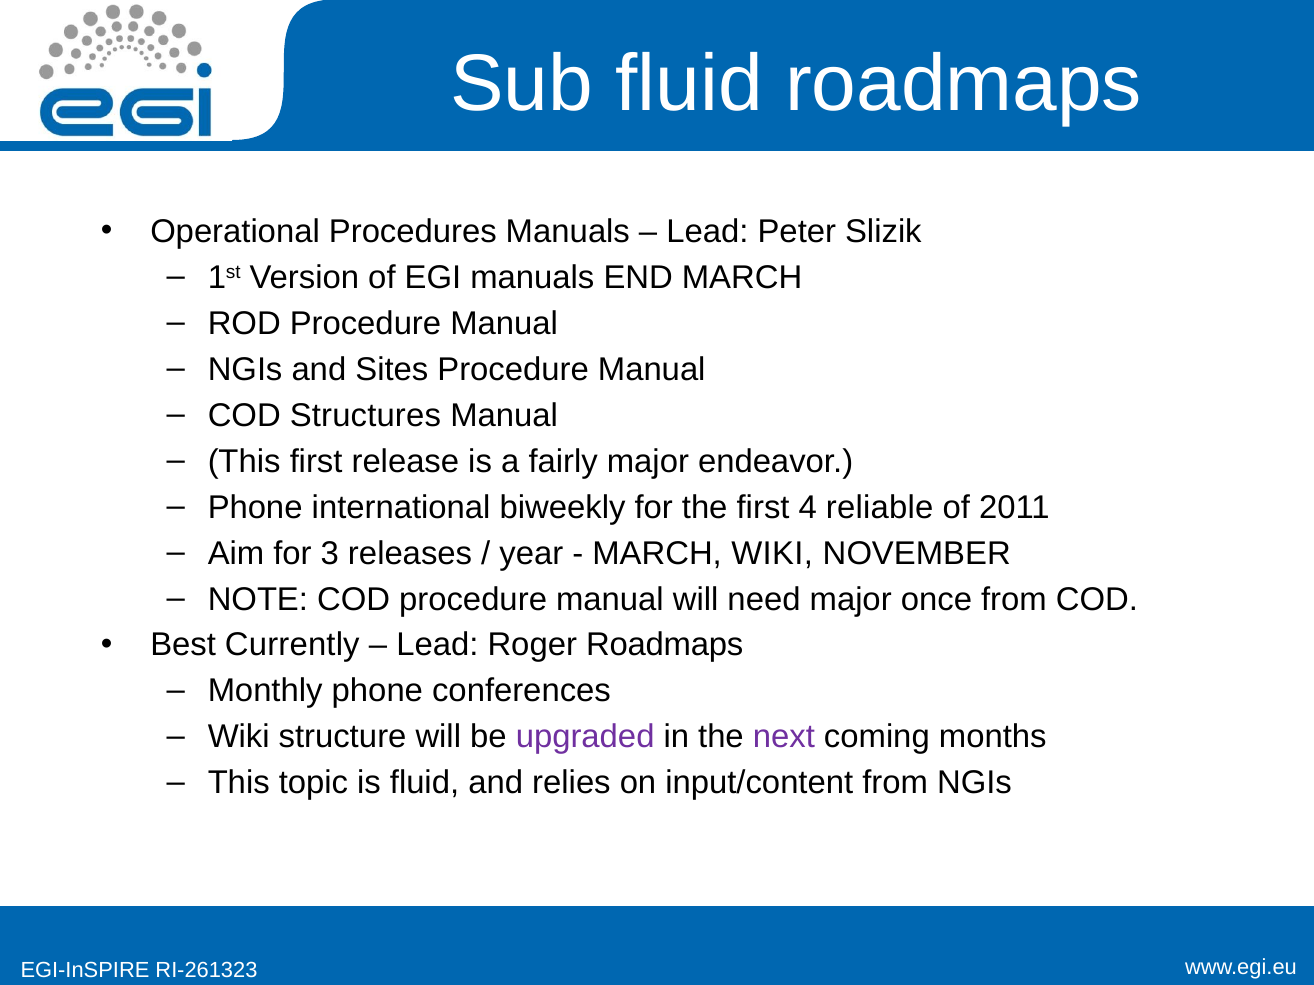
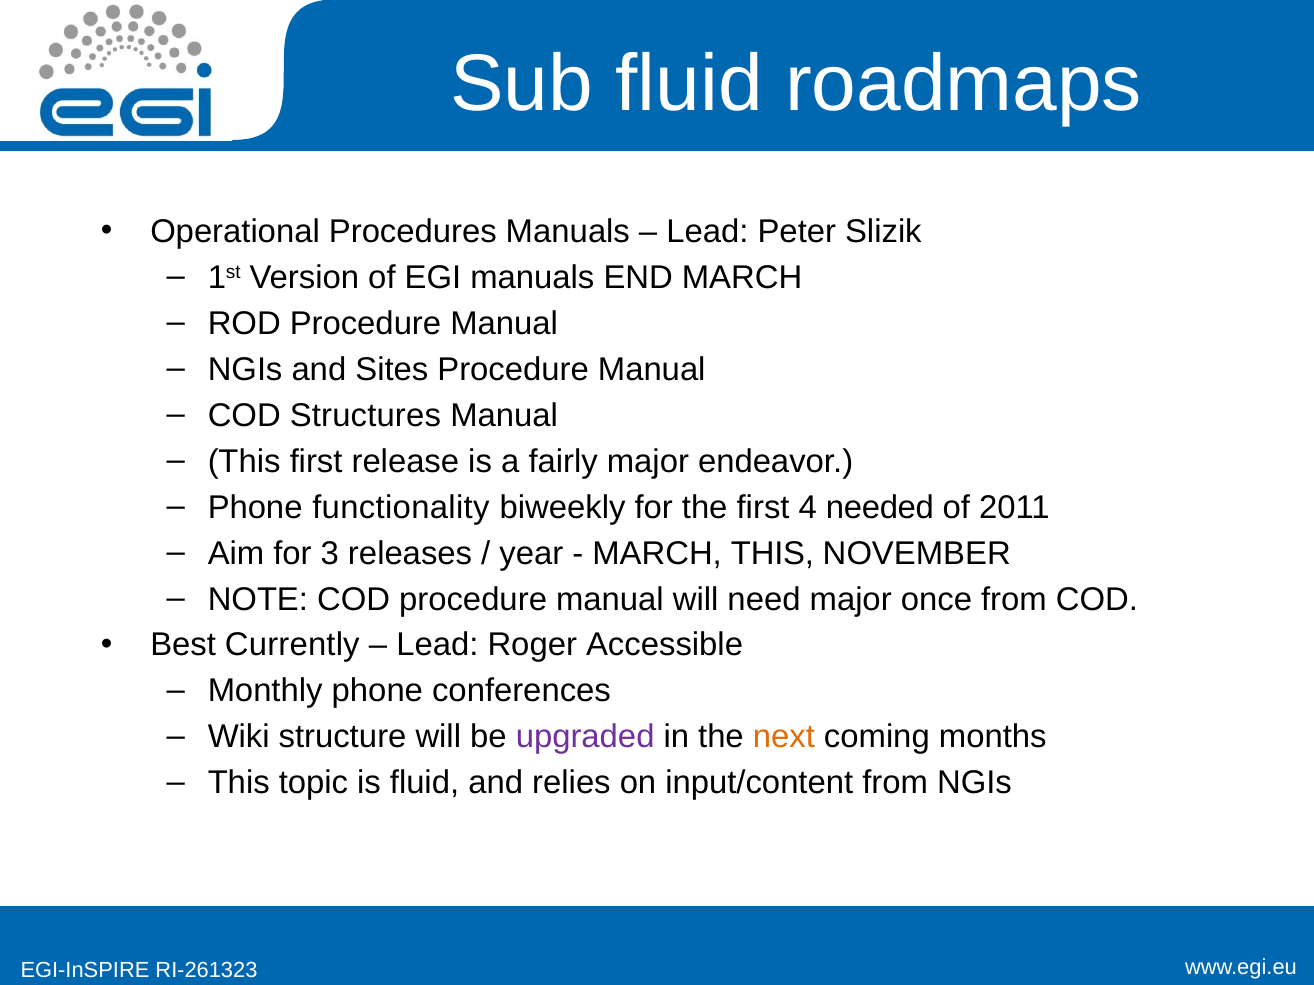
international: international -> functionality
reliable: reliable -> needed
MARCH WIKI: WIKI -> THIS
Roger Roadmaps: Roadmaps -> Accessible
next colour: purple -> orange
